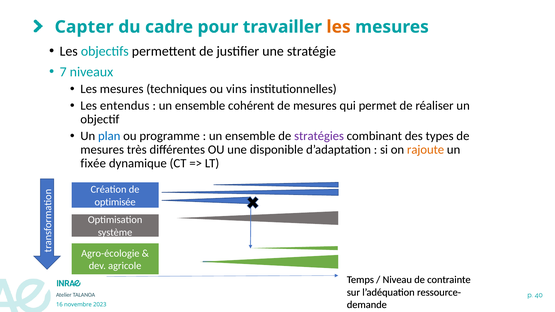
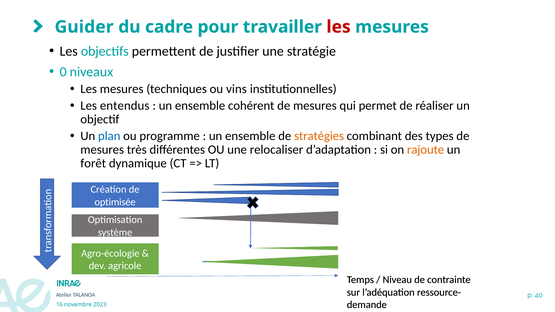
Capter: Capter -> Guider
les at (339, 27) colour: orange -> red
7: 7 -> 0
stratégies colour: purple -> orange
disponible: disponible -> relocaliser
fixée: fixée -> forêt
